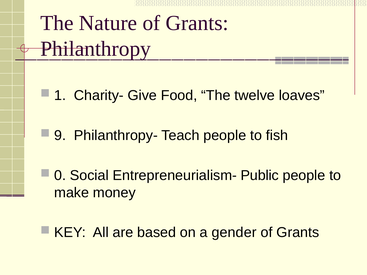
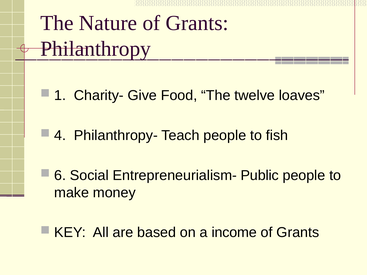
9: 9 -> 4
0: 0 -> 6
gender: gender -> income
